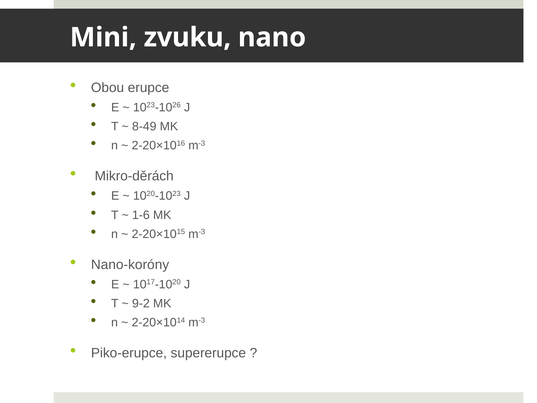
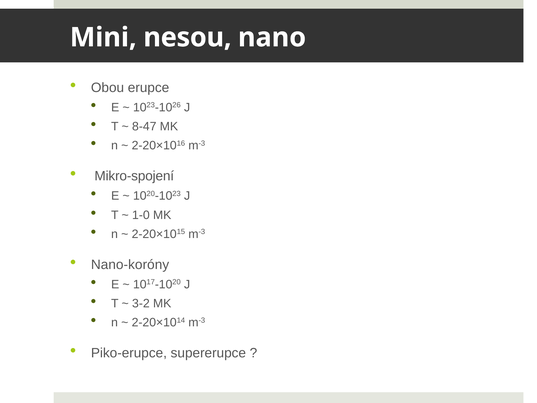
zvuku: zvuku -> nesou
8-49: 8-49 -> 8-47
Mikro-děrách: Mikro-děrách -> Mikro-spojení
1-6: 1-6 -> 1-0
9-2: 9-2 -> 3-2
